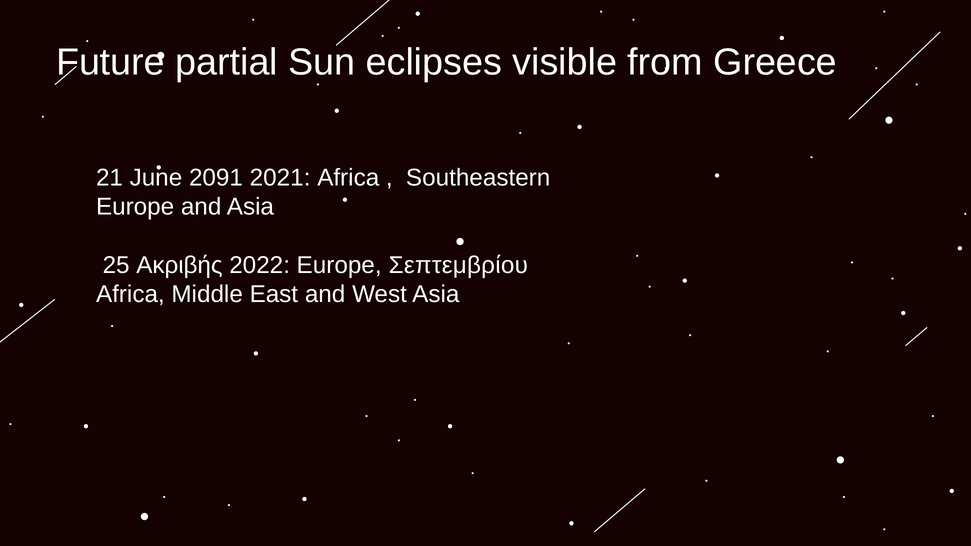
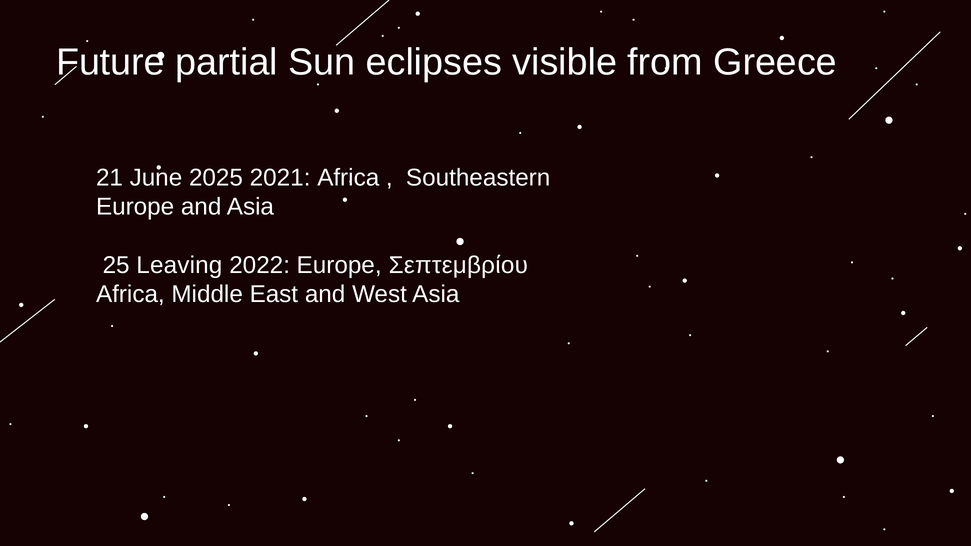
2091: 2091 -> 2025
Ακριβής: Ακριβής -> Leaving
